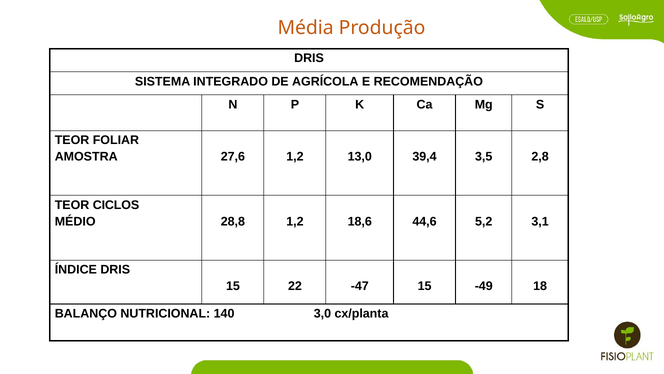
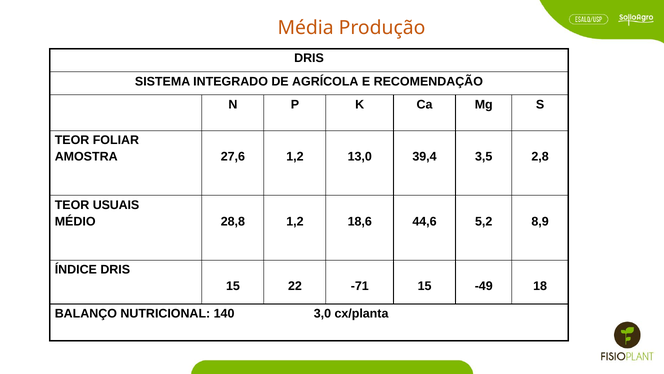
CICLOS: CICLOS -> USUAIS
3,1: 3,1 -> 8,9
-47: -47 -> -71
